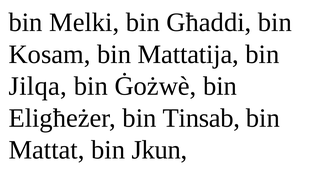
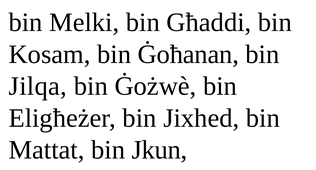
Mattatija: Mattatija -> Ġoħanan
Tinsab: Tinsab -> Jixhed
